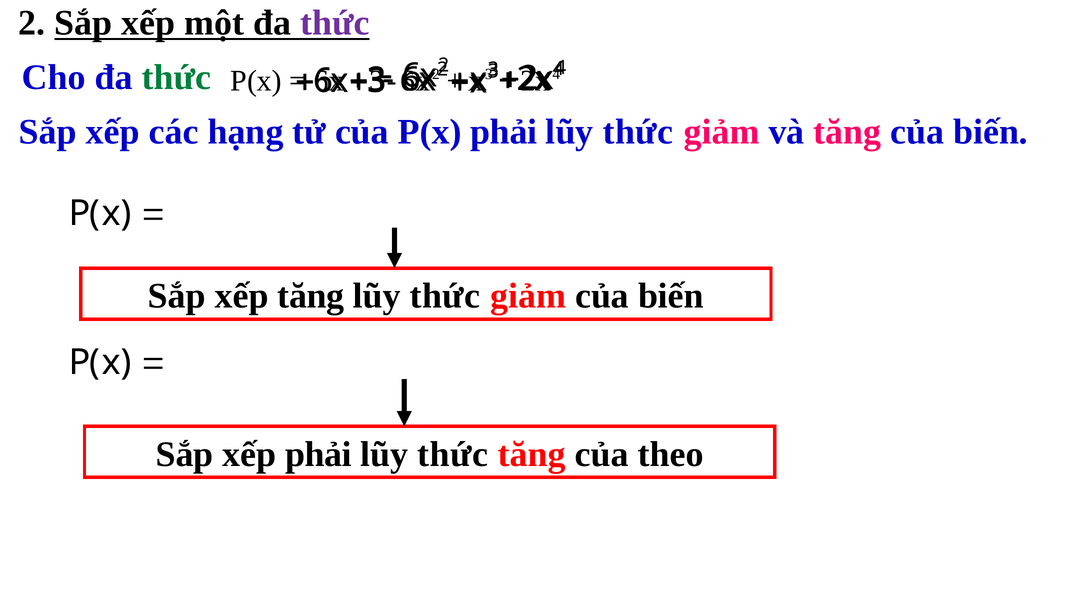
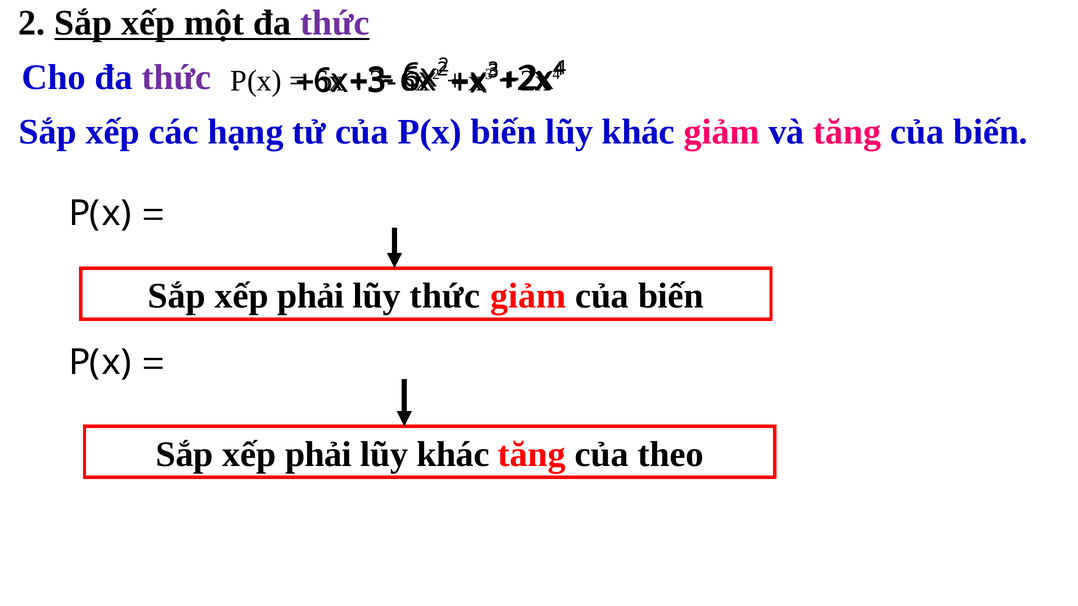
thức at (176, 77) colour: green -> purple
P(x phải: phải -> biến
thức at (638, 132): thức -> khác
tăng at (311, 296): tăng -> phải
thức at (453, 455): thức -> khác
